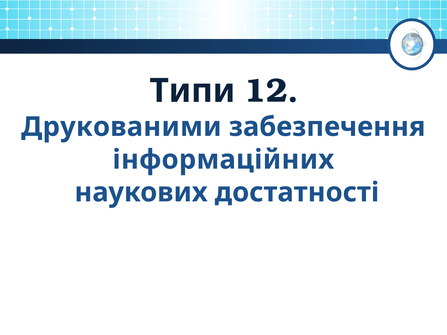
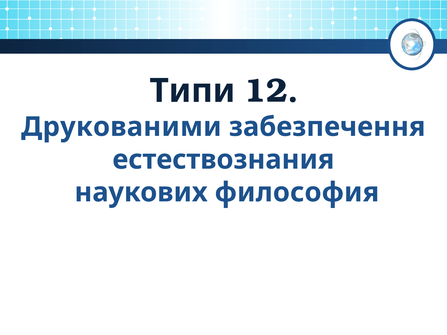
інформаційних: інформаційних -> естествознания
достатності: достатності -> философия
